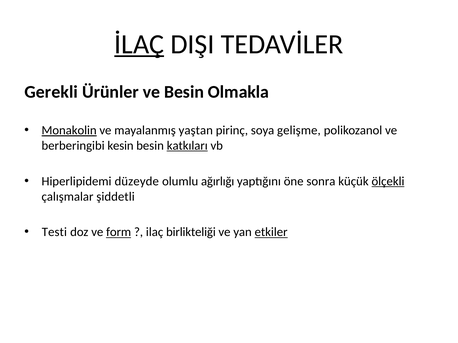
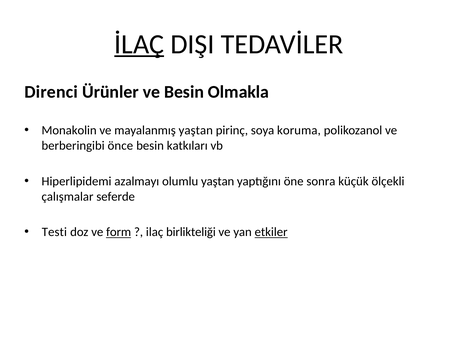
Gerekli: Gerekli -> Direnci
Monakolin underline: present -> none
gelişme: gelişme -> koruma
kesin: kesin -> önce
katkıları underline: present -> none
düzeyde: düzeyde -> azalmayı
olumlu ağırlığı: ağırlığı -> yaştan
ölçekli underline: present -> none
şiddetli: şiddetli -> seferde
